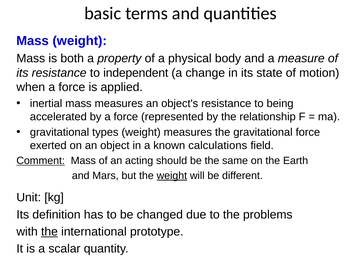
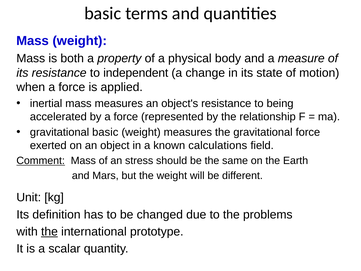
gravitational types: types -> basic
acting: acting -> stress
weight at (172, 175) underline: present -> none
